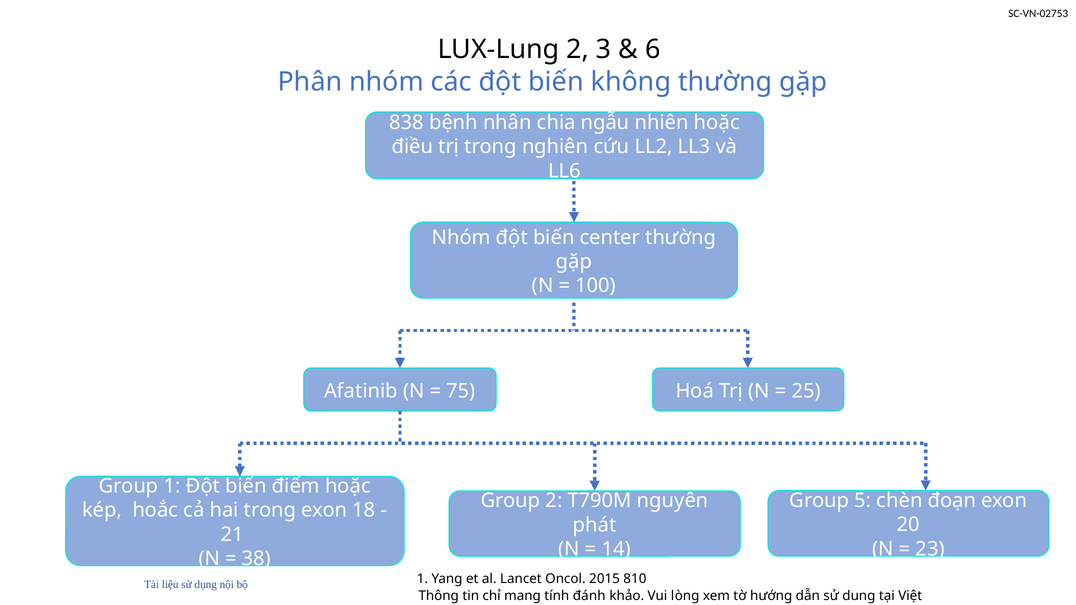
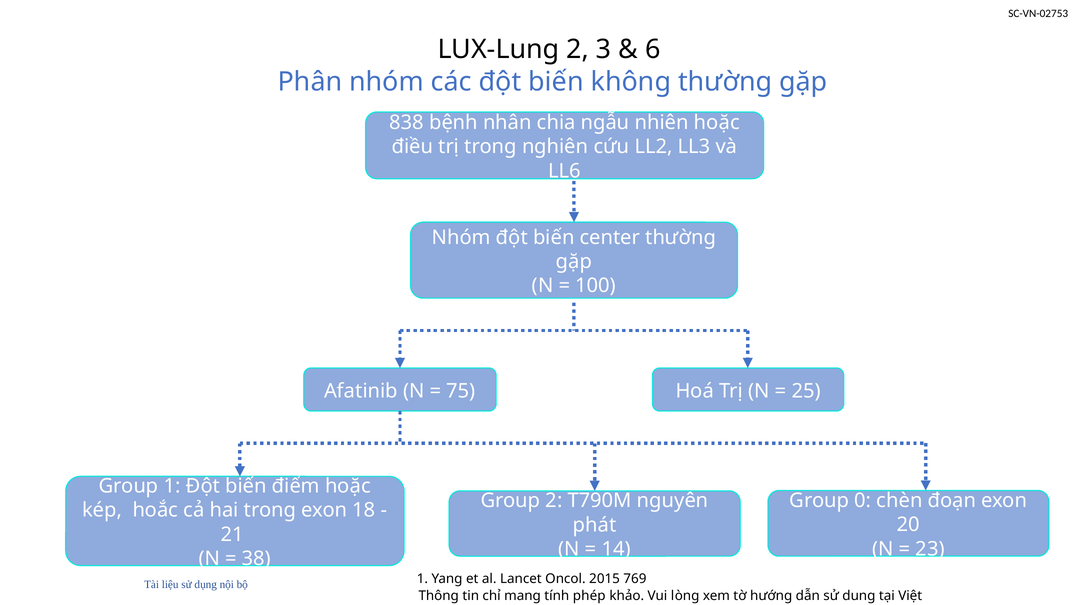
5: 5 -> 0
810: 810 -> 769
đánh: đánh -> phép
